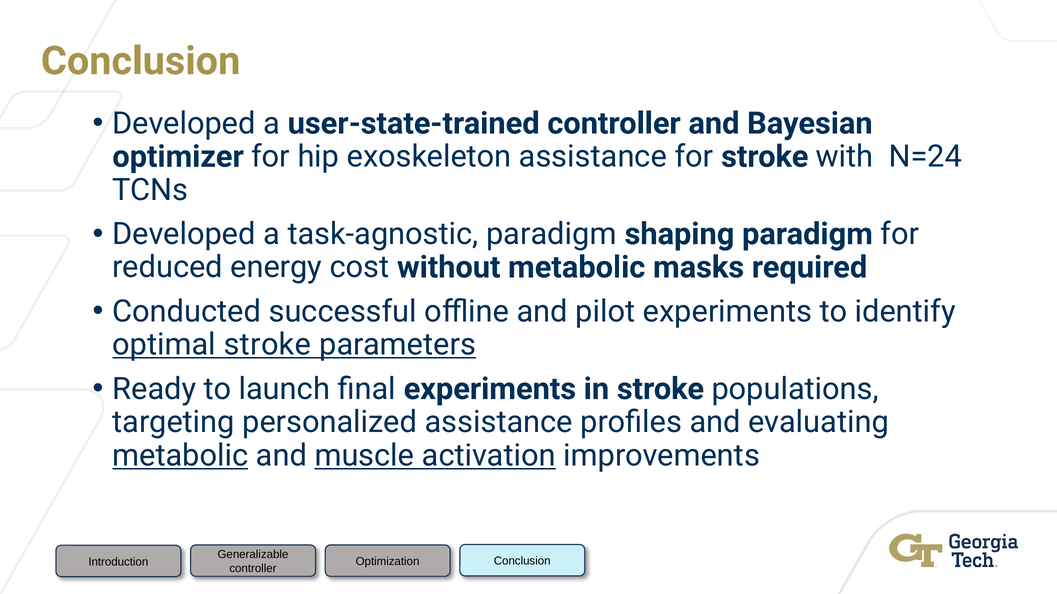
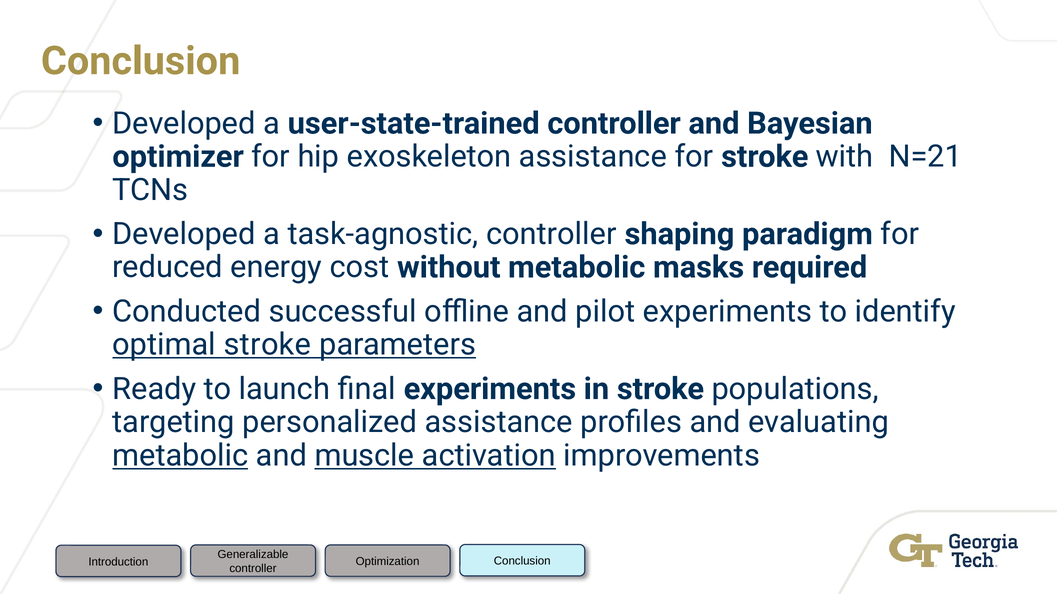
N=24: N=24 -> N=21
task-agnostic paradigm: paradigm -> controller
